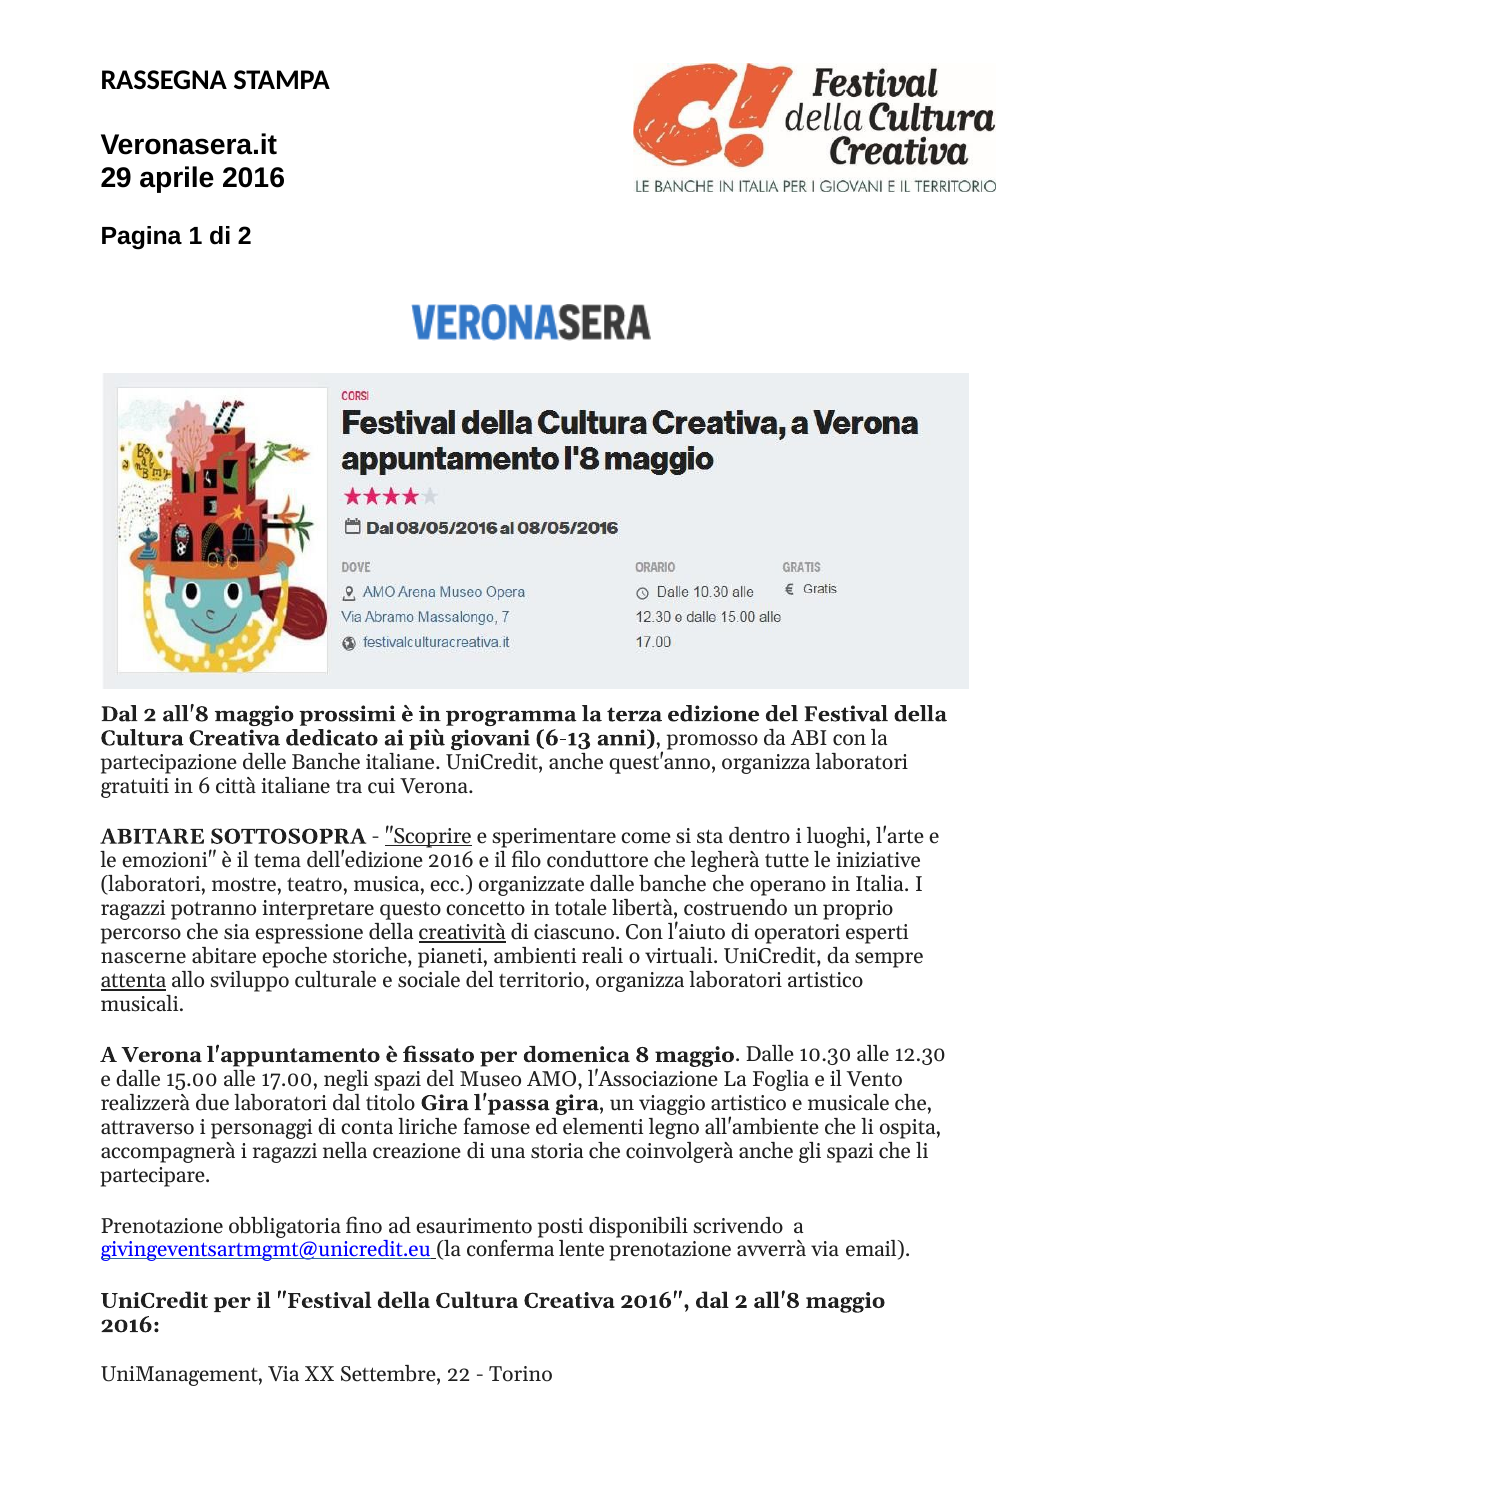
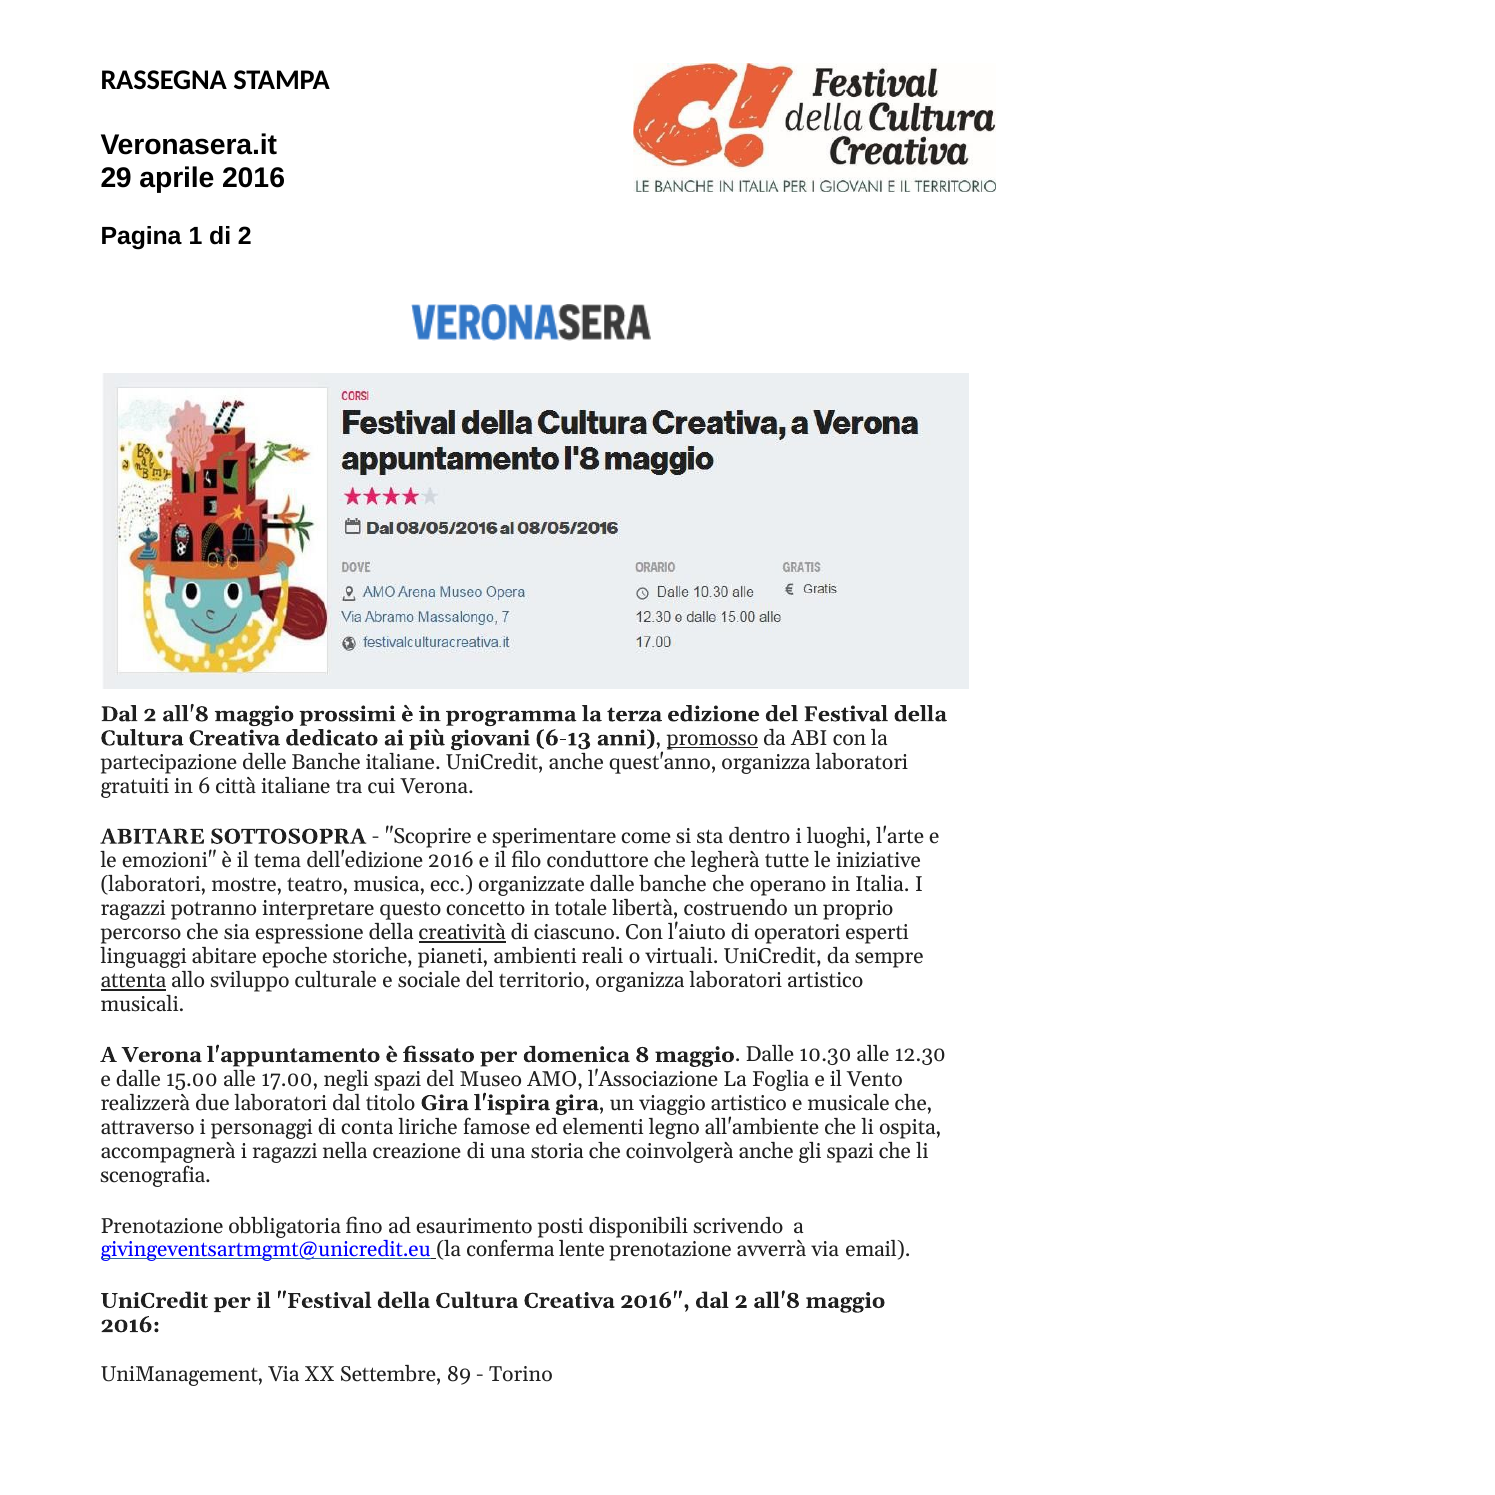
promosso underline: none -> present
Scoprire underline: present -> none
nascerne: nascerne -> linguaggi
l'passa: l'passa -> l'ispira
partecipare: partecipare -> scenografia
22: 22 -> 89
